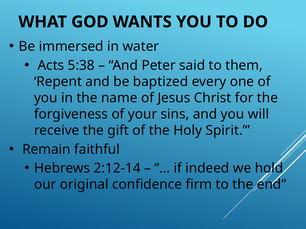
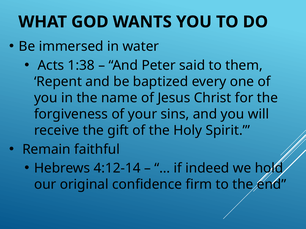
5:38: 5:38 -> 1:38
2:12-14: 2:12-14 -> 4:12-14
